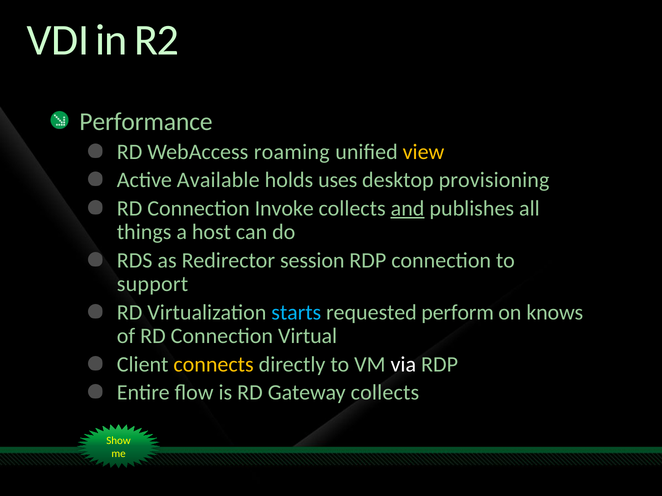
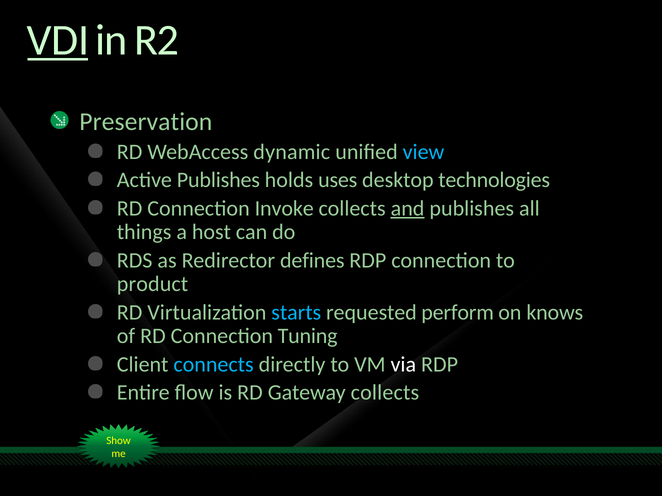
VDI underline: none -> present
Performance: Performance -> Preservation
roaming: roaming -> dynamic
view colour: yellow -> light blue
Active Available: Available -> Publishes
provisioning: provisioning -> technologies
session: session -> defines
support: support -> product
Virtual: Virtual -> Tuning
connects colour: yellow -> light blue
